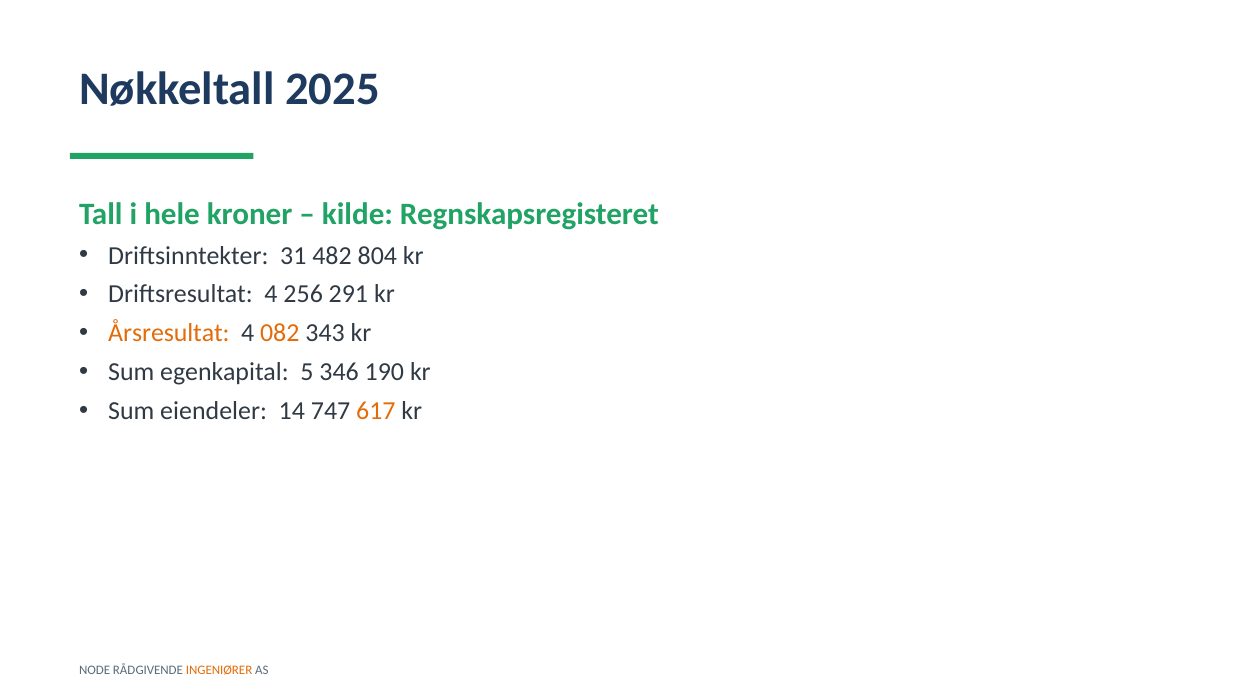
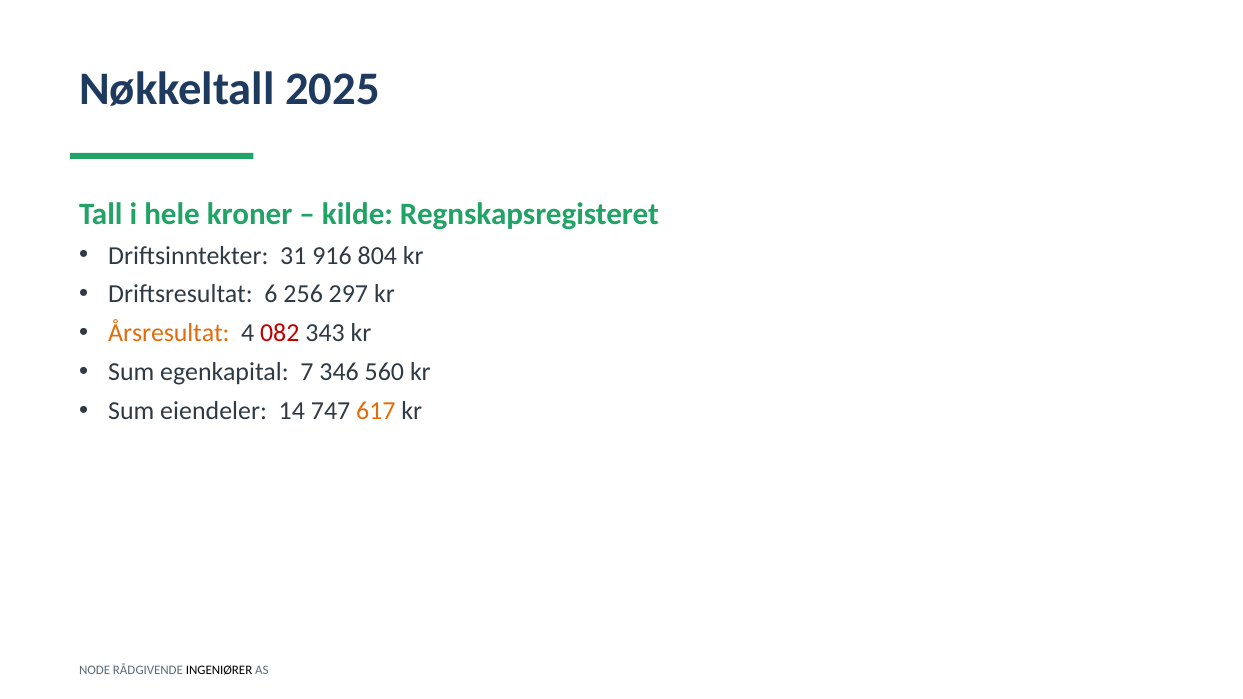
482: 482 -> 916
Driftsresultat 4: 4 -> 6
291: 291 -> 297
082 colour: orange -> red
5: 5 -> 7
190: 190 -> 560
INGENIØRER colour: orange -> black
